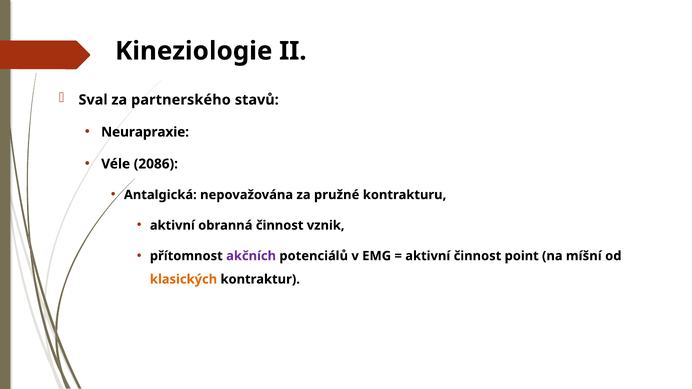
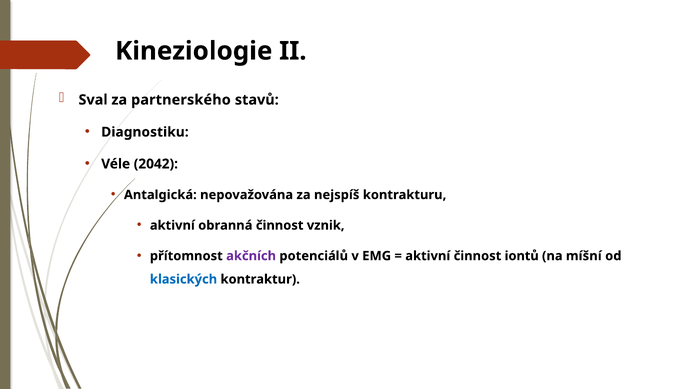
Neurapraxie: Neurapraxie -> Diagnostiku
2086: 2086 -> 2042
pružné: pružné -> nejspíš
point: point -> iontů
klasických colour: orange -> blue
